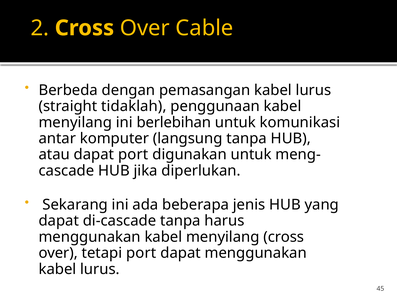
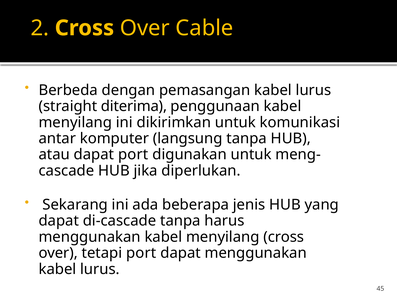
tidaklah: tidaklah -> diterima
berlebihan: berlebihan -> dikirimkan
